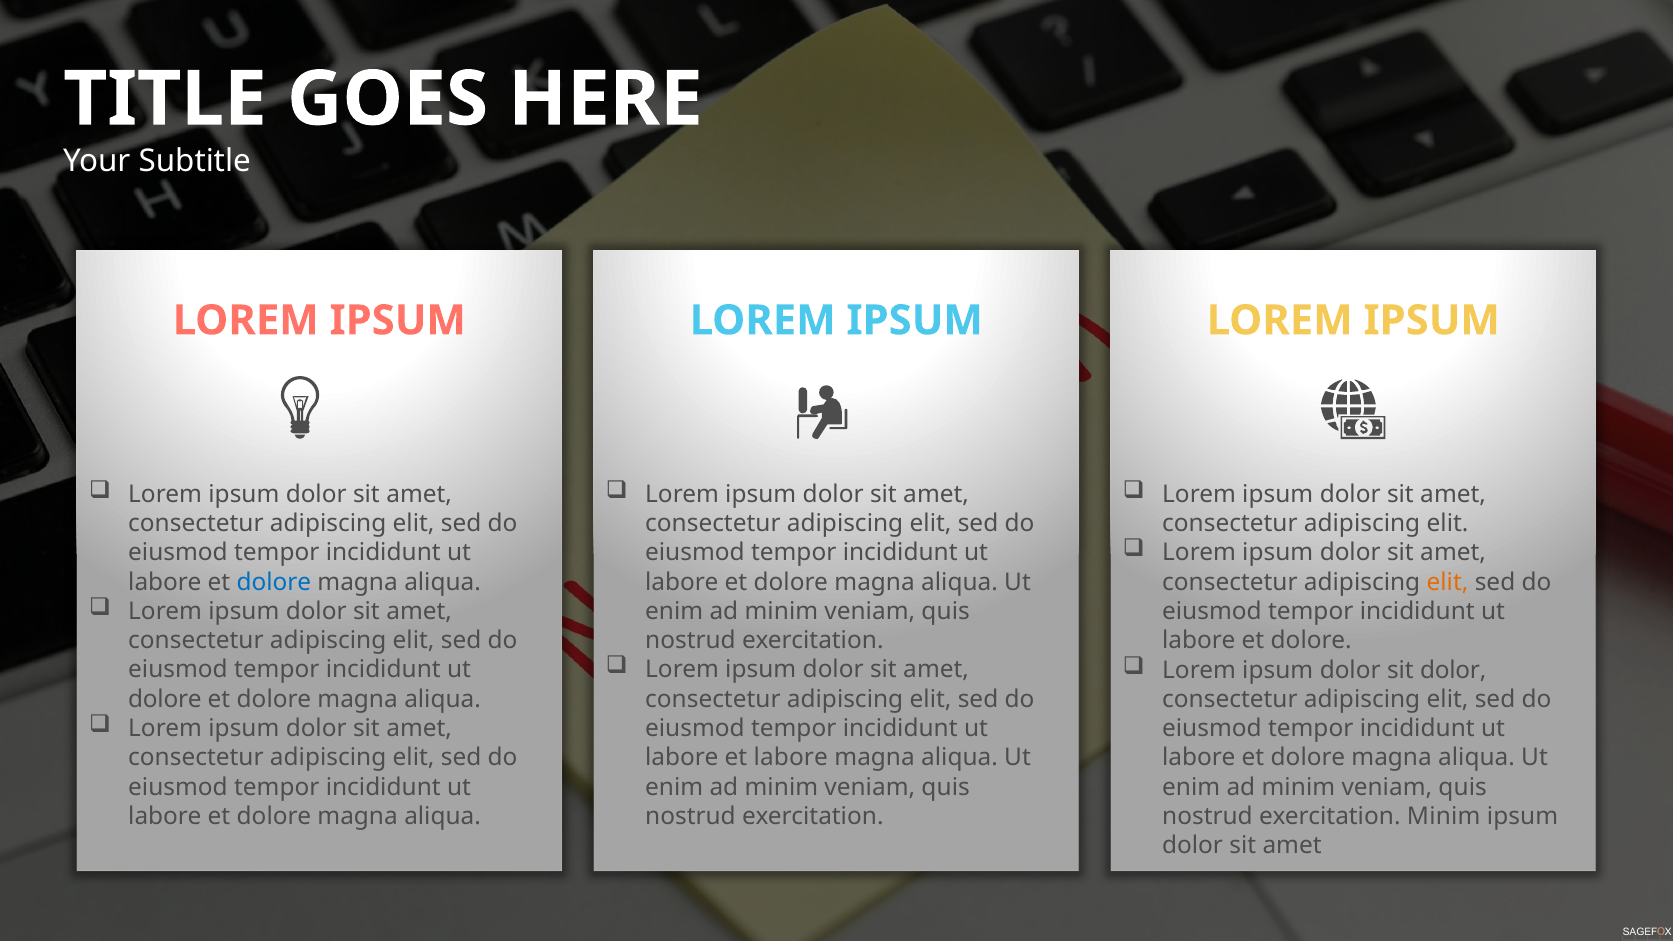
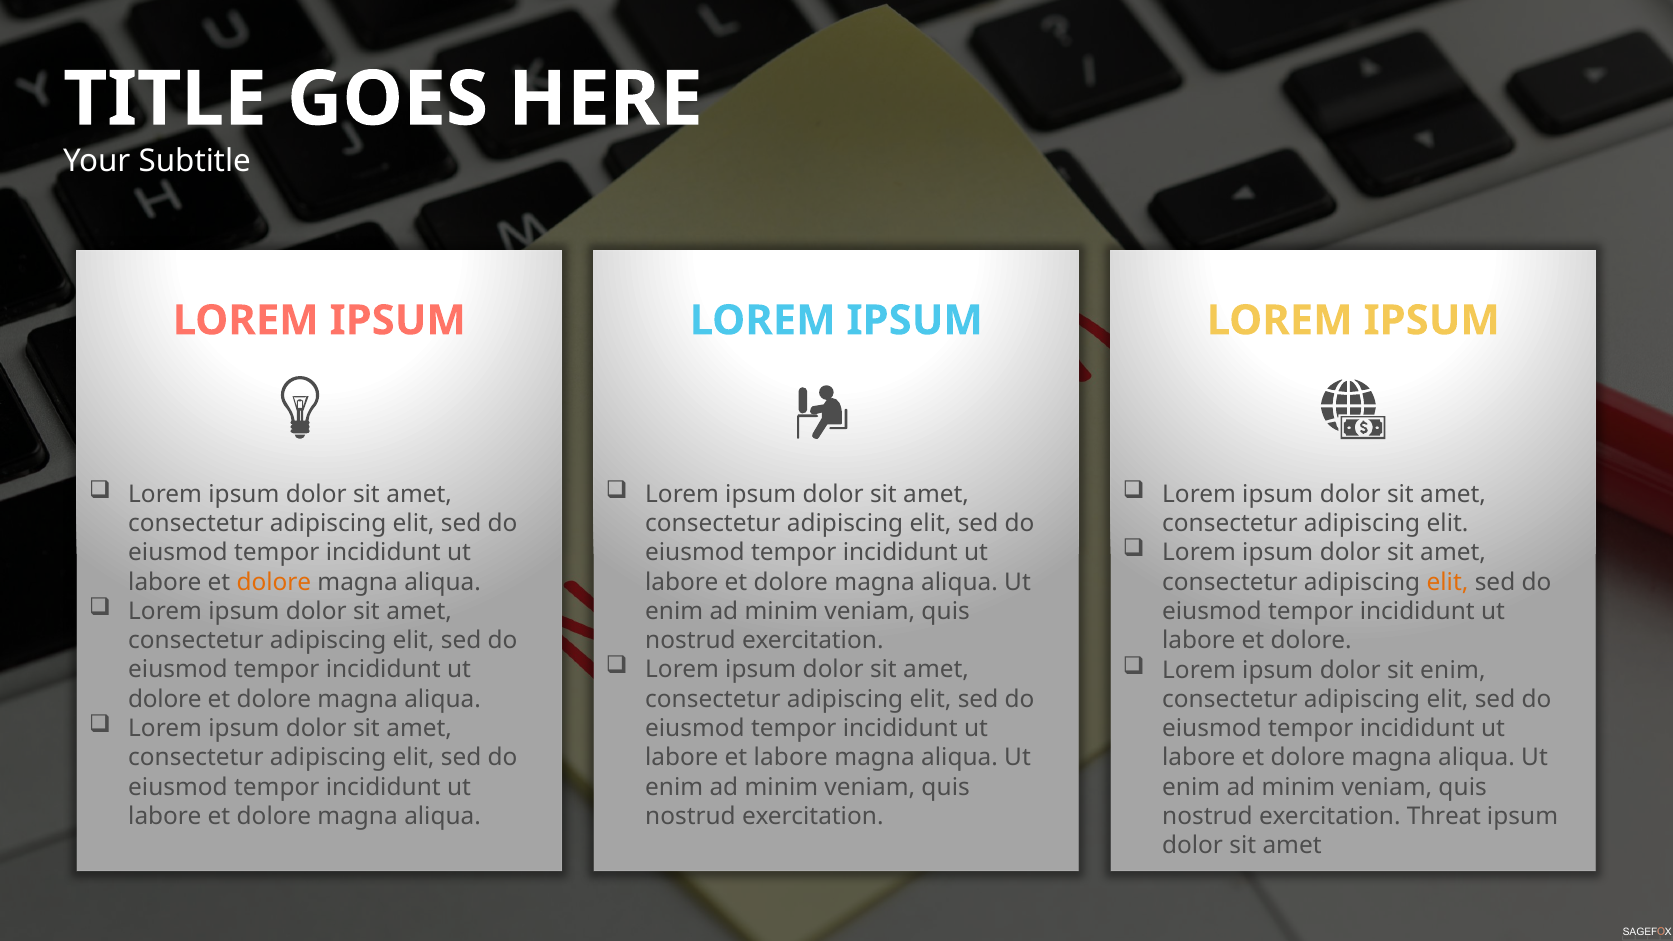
dolore at (274, 582) colour: blue -> orange
sit dolor: dolor -> enim
exercitation Minim: Minim -> Threat
